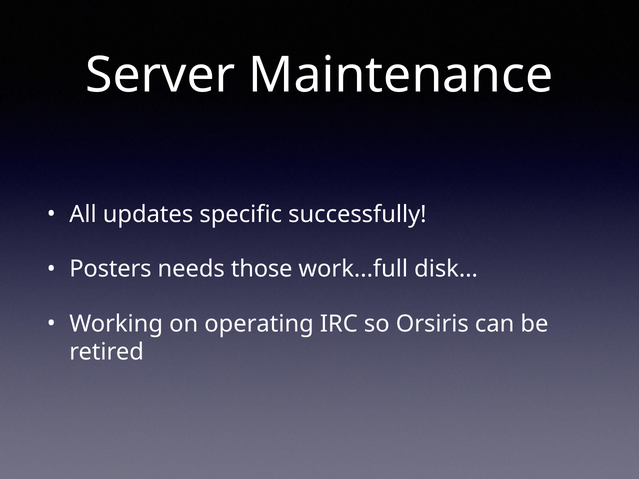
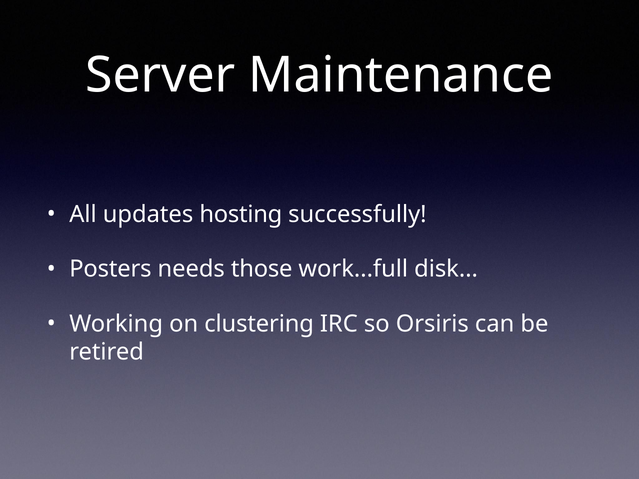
specific: specific -> hosting
operating: operating -> clustering
